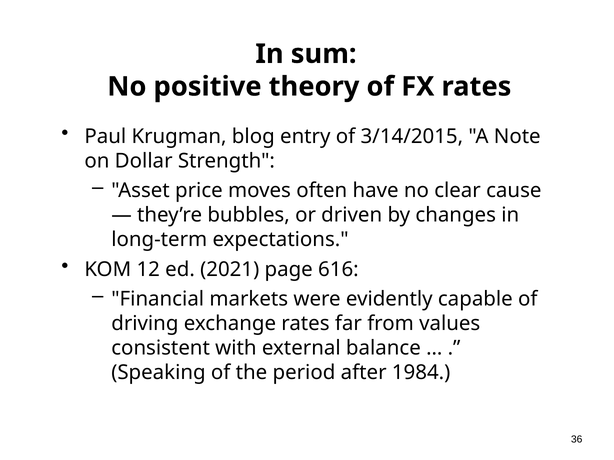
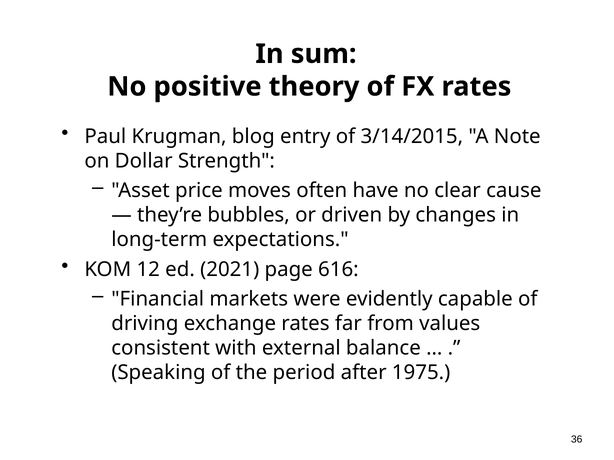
1984: 1984 -> 1975
